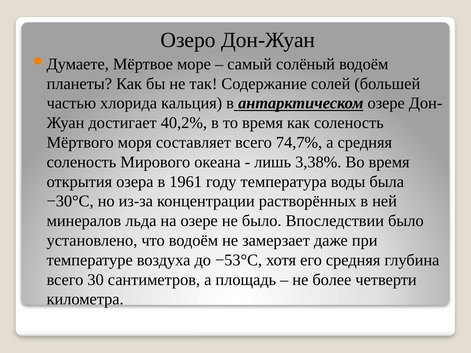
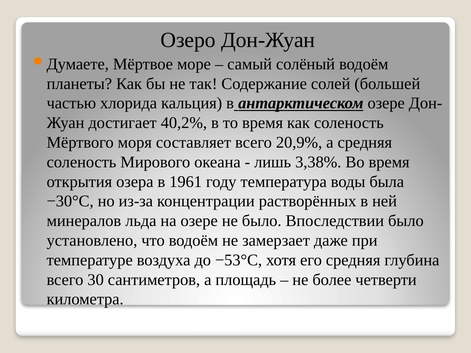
74,7%: 74,7% -> 20,9%
